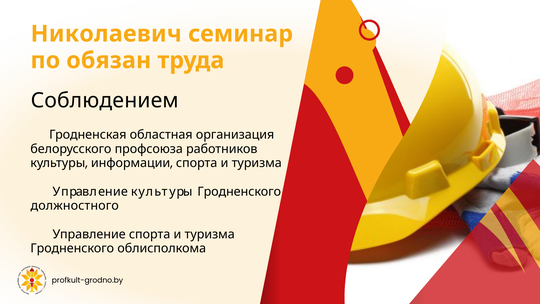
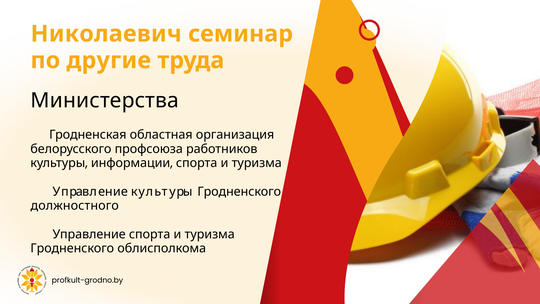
обязан: обязан -> другие
Соблюдением: Соблюдением -> Министерства
